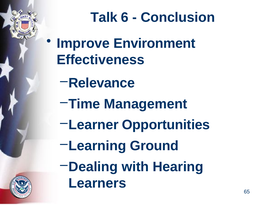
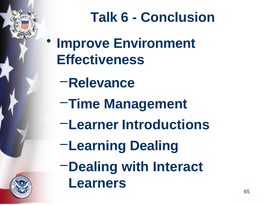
Opportunities: Opportunities -> Introductions
Learning Ground: Ground -> Dealing
Hearing: Hearing -> Interact
